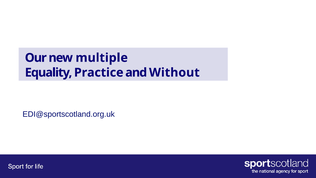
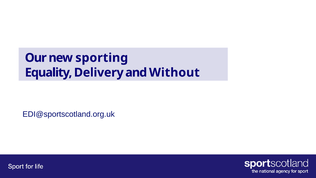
multiple: multiple -> sporting
Practice: Practice -> Delivery
